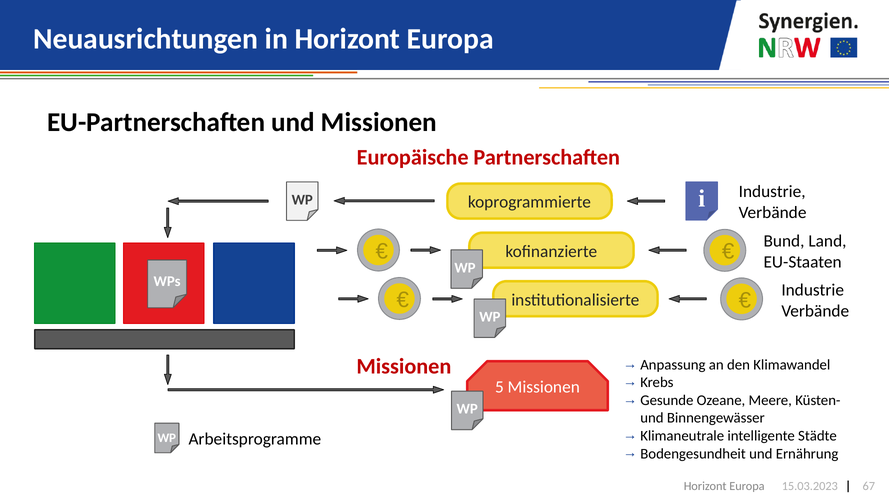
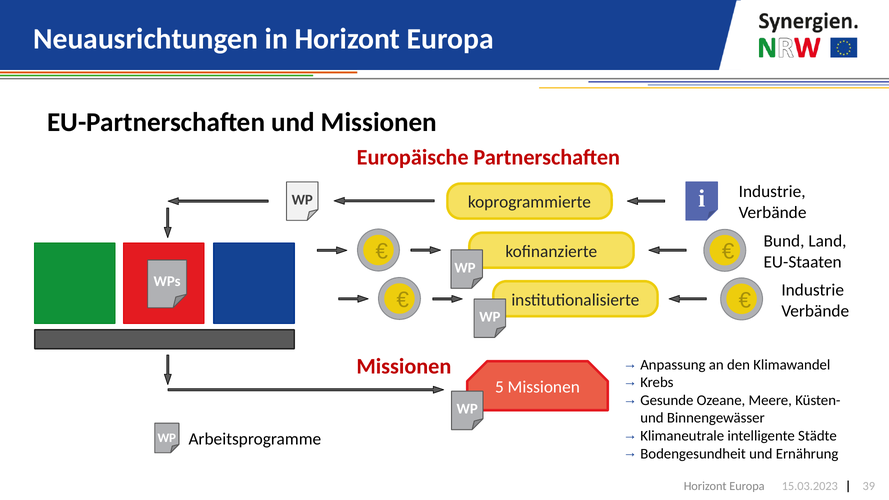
67: 67 -> 39
